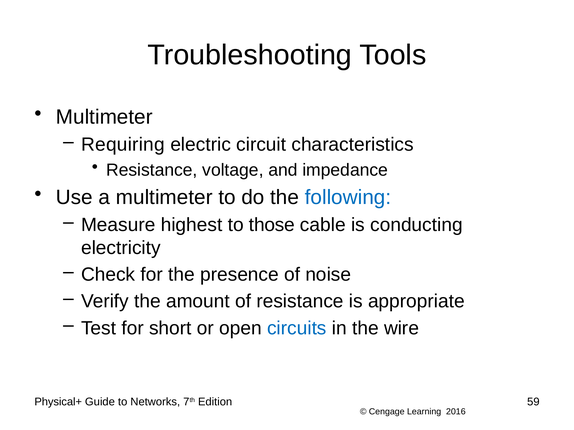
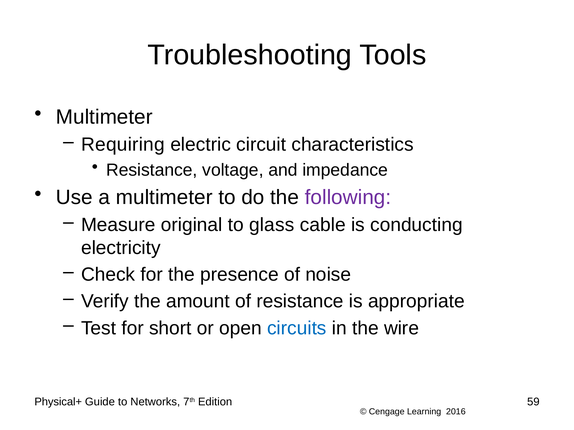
following colour: blue -> purple
highest: highest -> original
those: those -> glass
